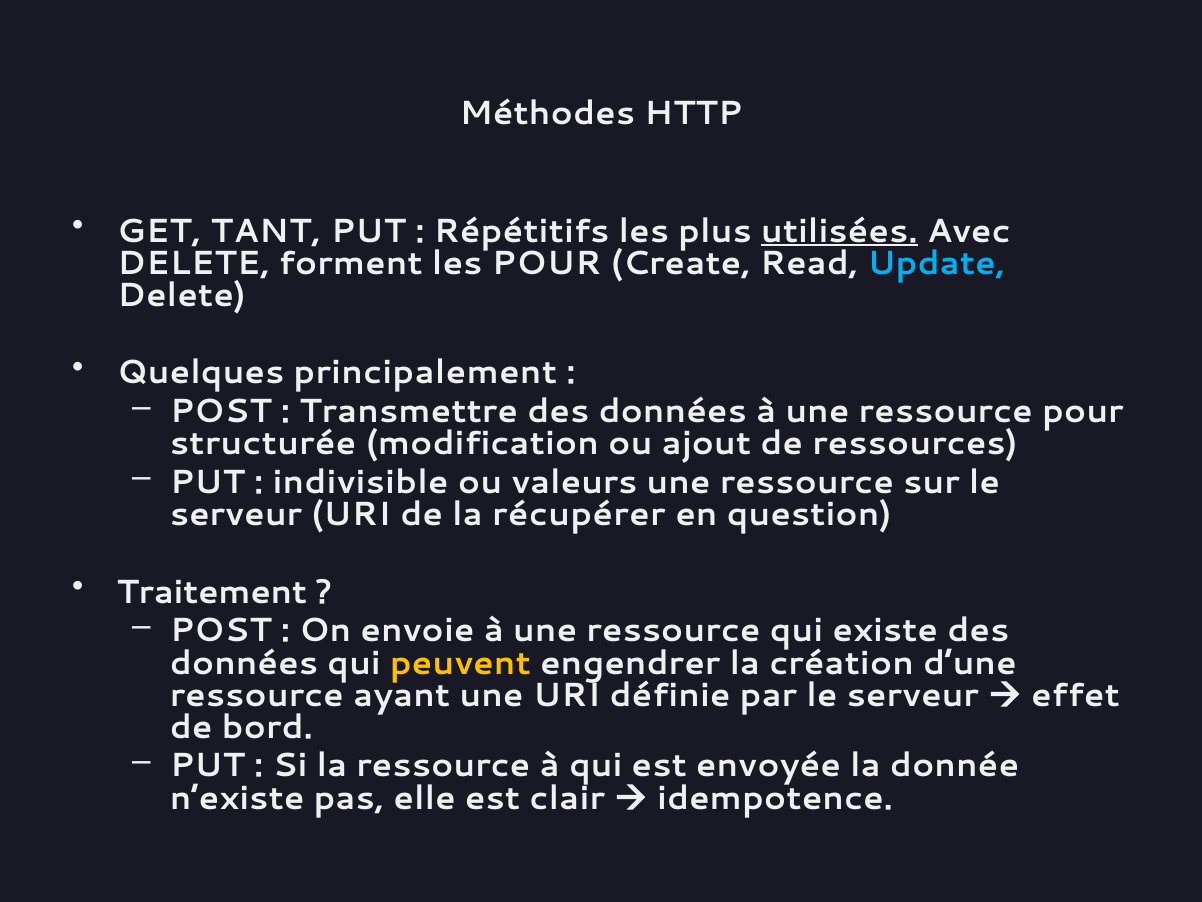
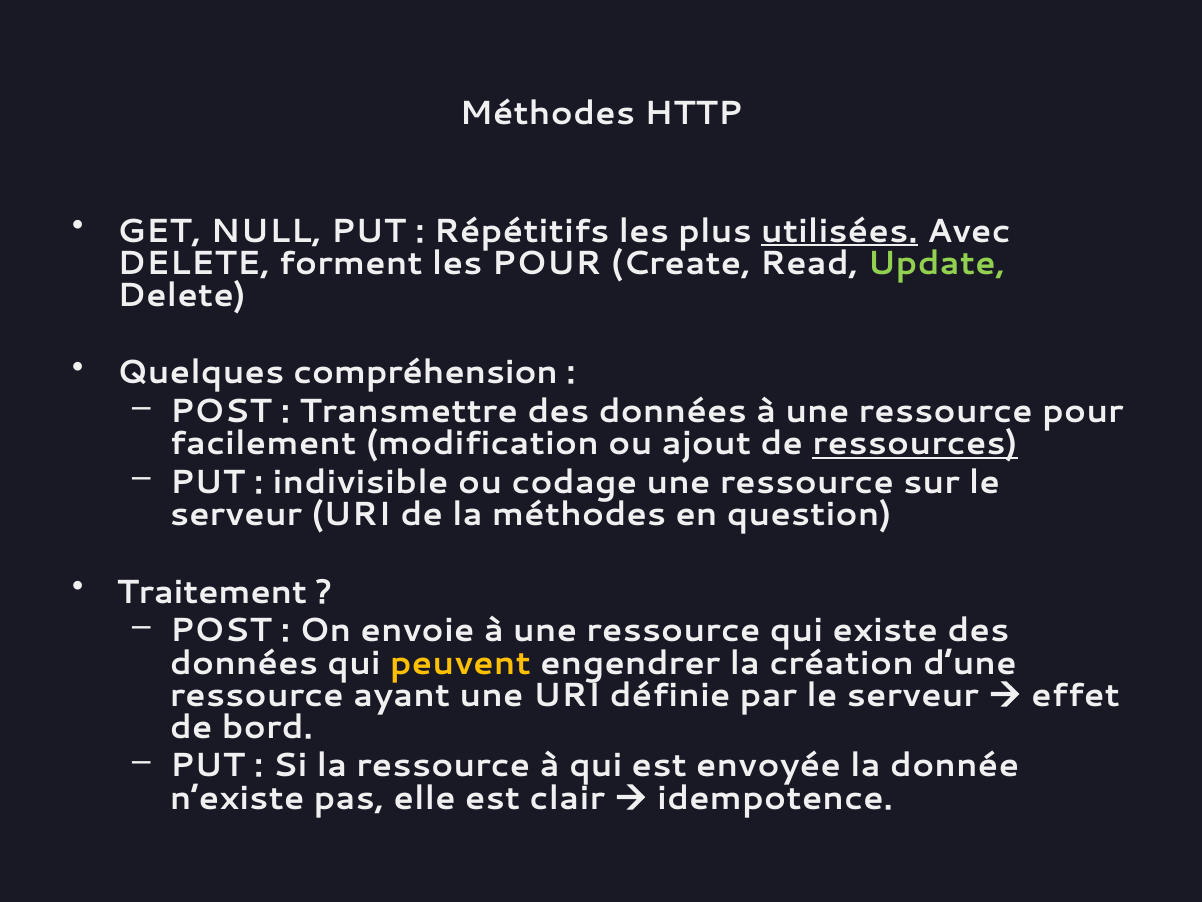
TANT: TANT -> NULL
Update colour: light blue -> light green
principalement: principalement -> compréhension
structurée: structurée -> facilement
ressources underline: none -> present
valeurs: valeurs -> codage
la récupérer: récupérer -> méthodes
